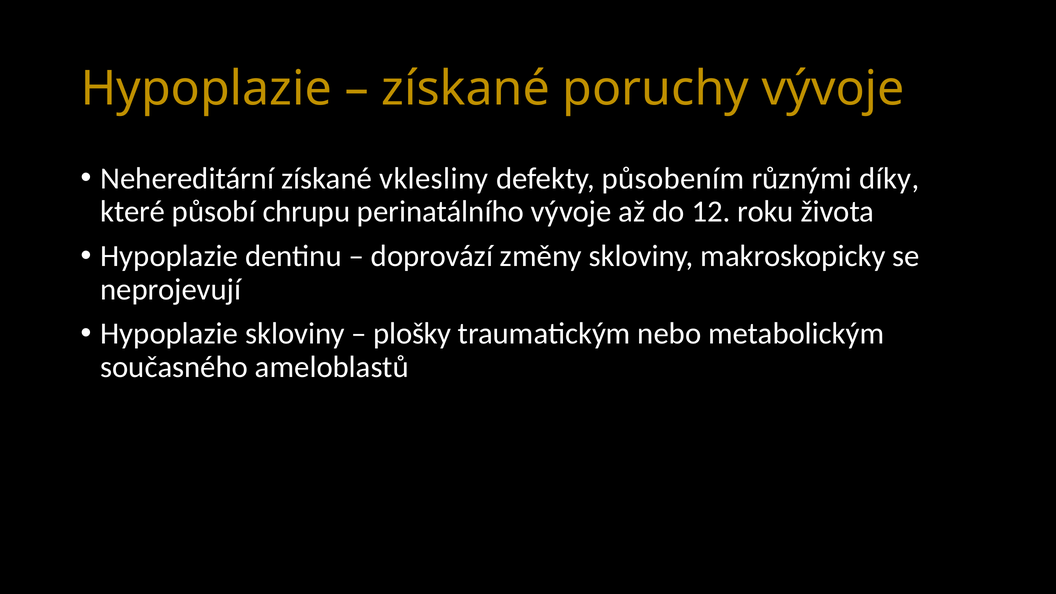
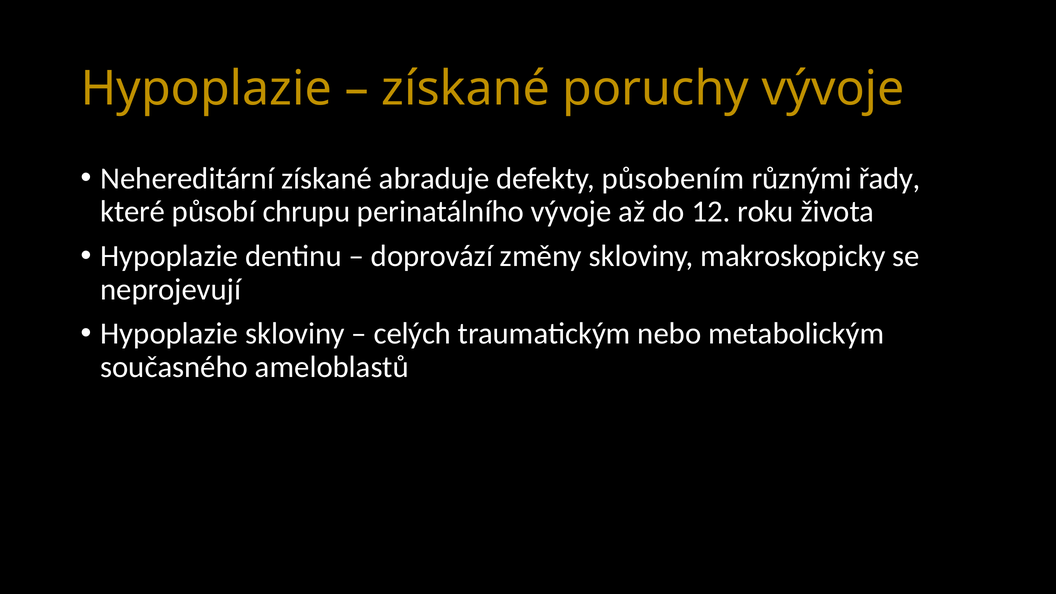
vklesliny: vklesliny -> abraduje
díky: díky -> řady
plošky: plošky -> celých
